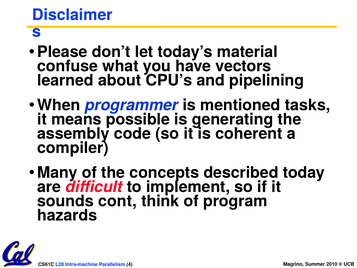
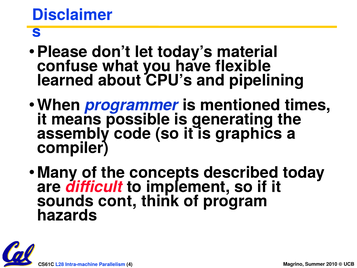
vectors: vectors -> flexible
tasks: tasks -> times
coherent: coherent -> graphics
